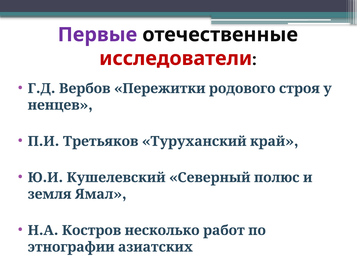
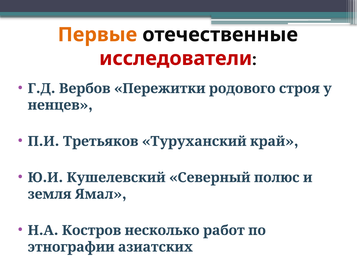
Первые colour: purple -> orange
